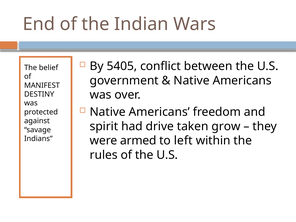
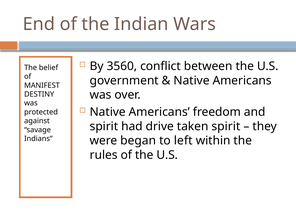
5405: 5405 -> 3560
taken grow: grow -> spirit
armed: armed -> began
